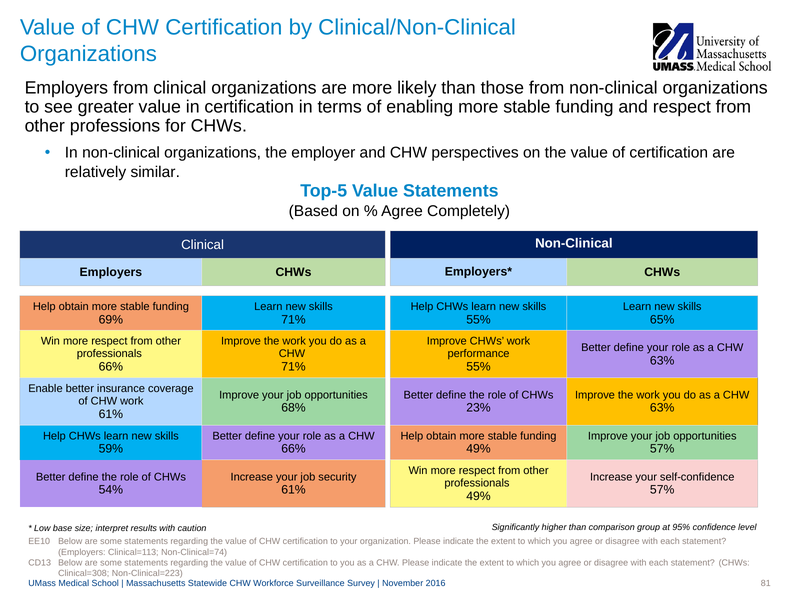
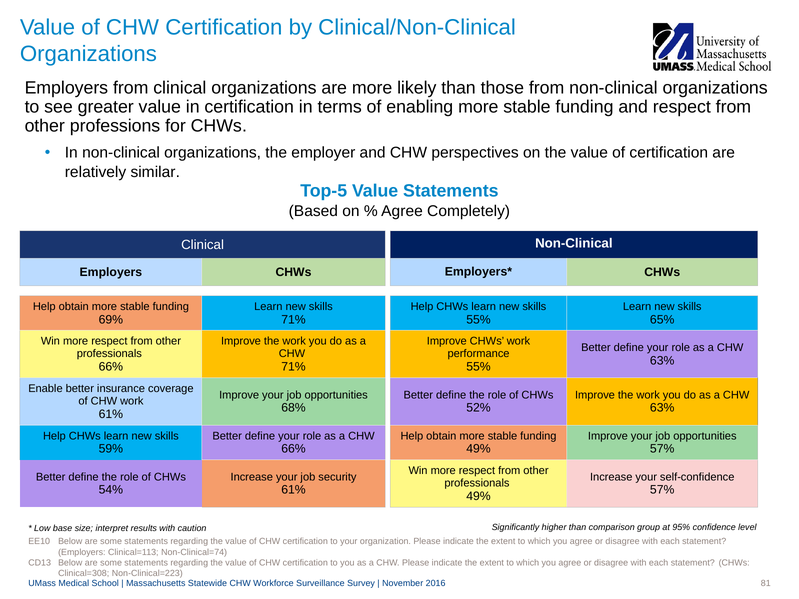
23%: 23% -> 52%
